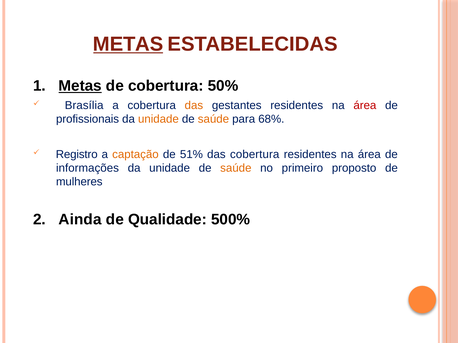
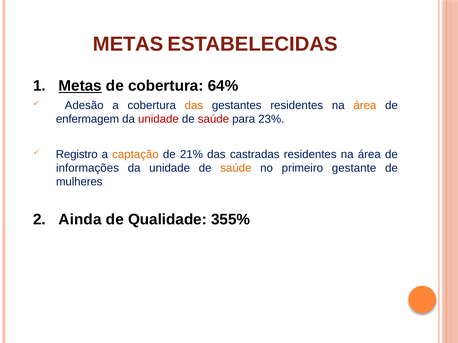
METAS at (128, 44) underline: present -> none
50%: 50% -> 64%
Brasília: Brasília -> Adesão
área at (365, 106) colour: red -> orange
profissionais: profissionais -> enfermagem
unidade at (158, 119) colour: orange -> red
saúde at (213, 119) colour: orange -> red
68%: 68% -> 23%
51%: 51% -> 21%
das cobertura: cobertura -> castradas
proposto: proposto -> gestante
500%: 500% -> 355%
